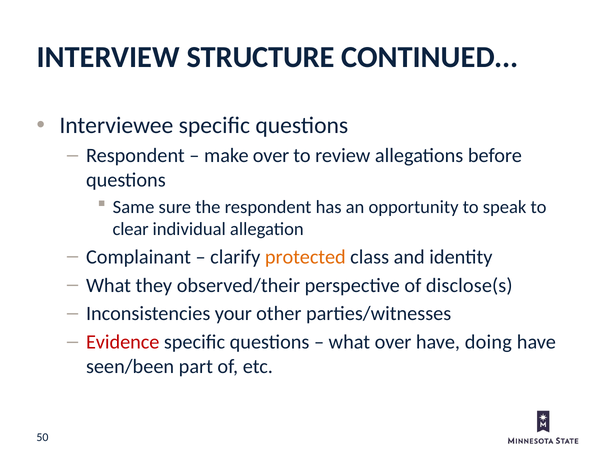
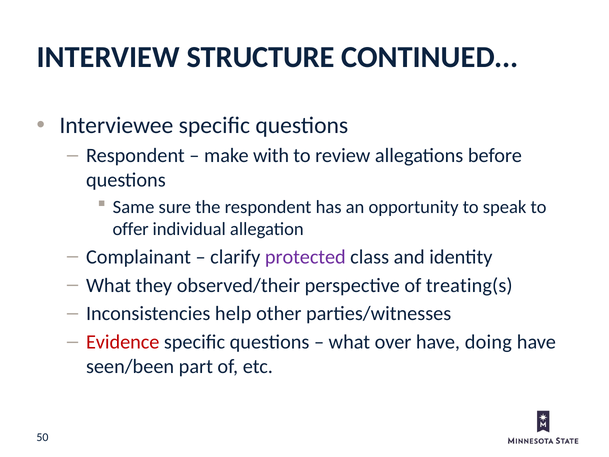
make over: over -> with
clear: clear -> offer
protected colour: orange -> purple
disclose(s: disclose(s -> treating(s
your: your -> help
